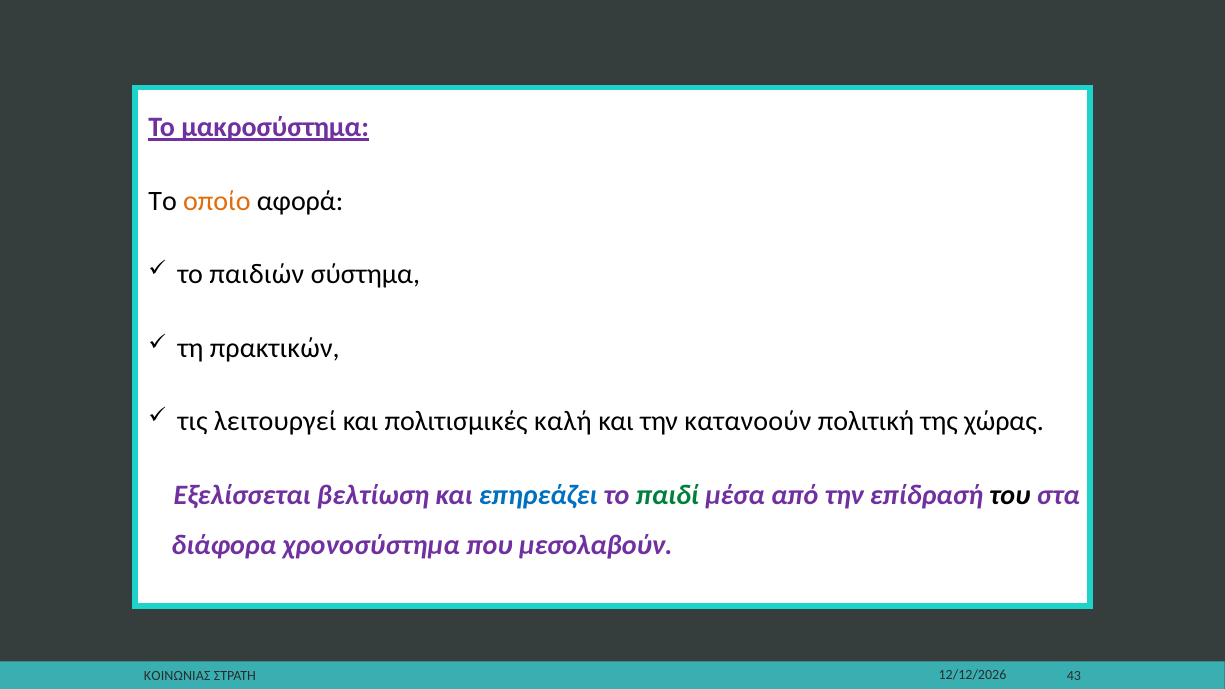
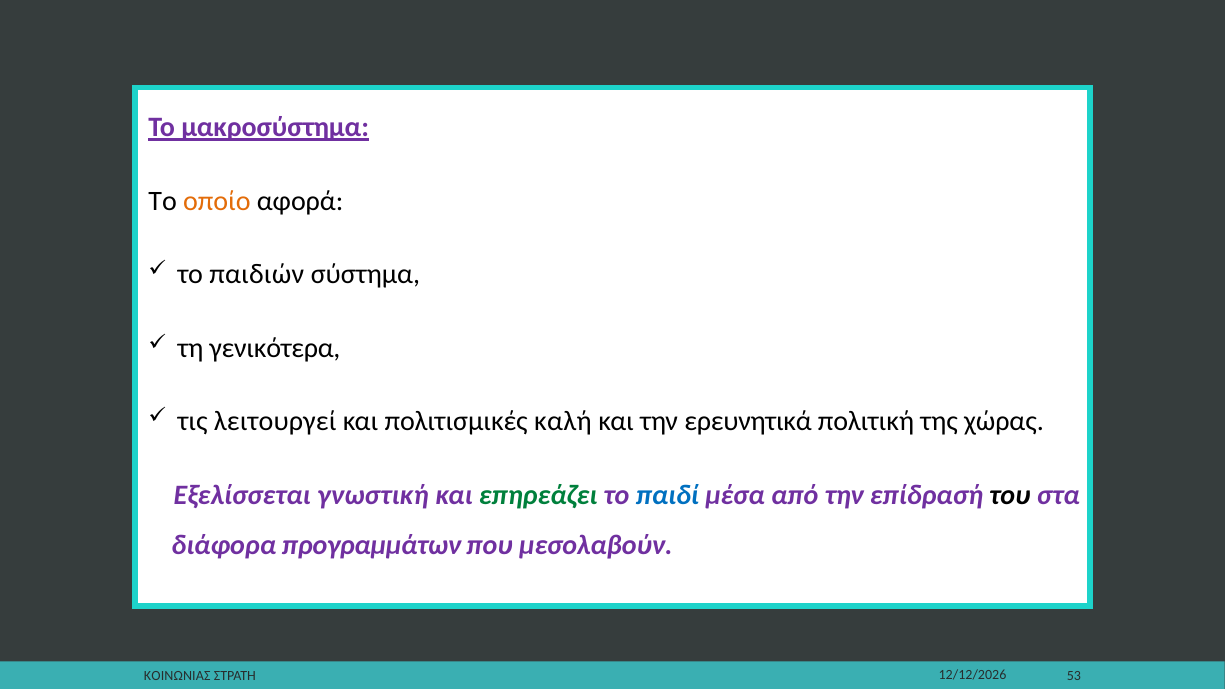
πρακτικών: πρακτικών -> γενικότερα
κατανοούν: κατανοούν -> ερευνητικά
βελτίωση: βελτίωση -> γνωστική
επηρεάζει colour: blue -> green
παιδί colour: green -> blue
χρονοσύστημα: χρονοσύστημα -> προγραμμάτων
43: 43 -> 53
